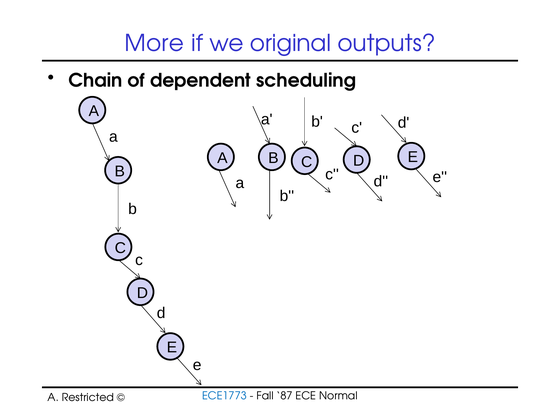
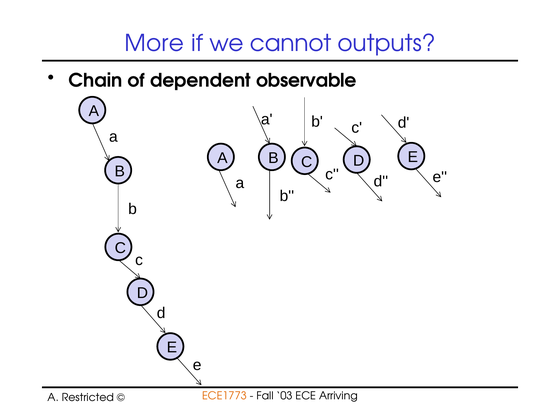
original: original -> cannot
scheduling: scheduling -> observable
ECE1773 colour: blue -> orange
87: 87 -> 03
Normal: Normal -> Arriving
